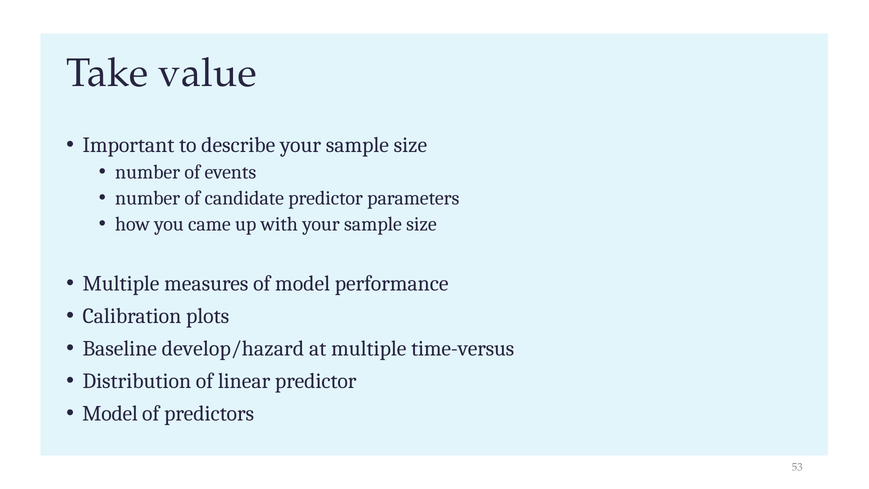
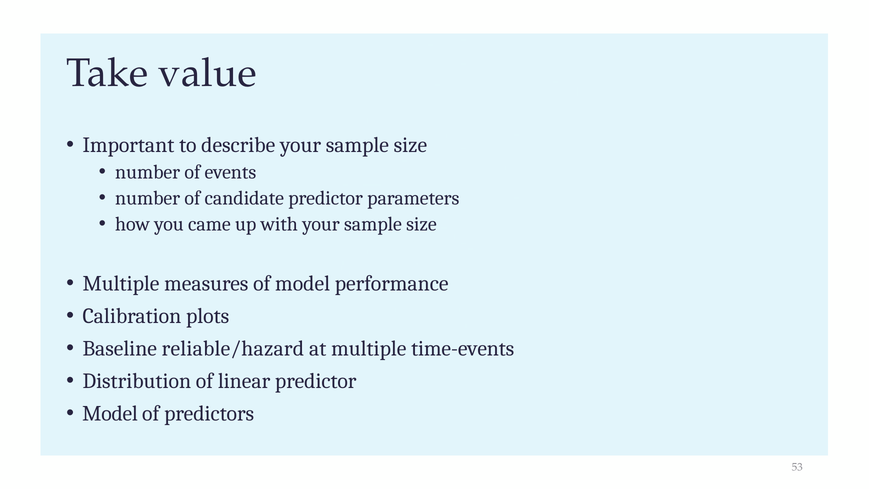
develop/hazard: develop/hazard -> reliable/hazard
time-versus: time-versus -> time-events
